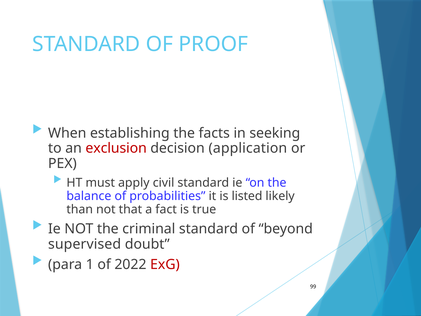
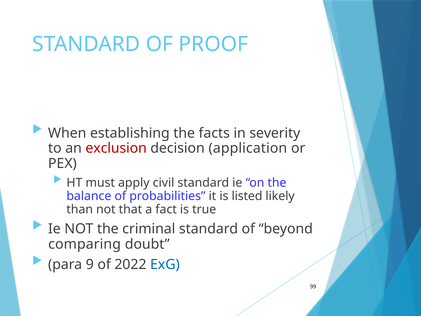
seeking: seeking -> severity
supervised: supervised -> comparing
1: 1 -> 9
ExG colour: red -> blue
